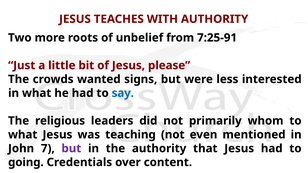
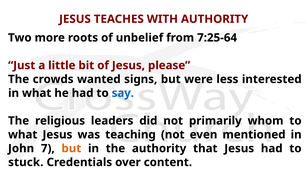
7:25-91: 7:25-91 -> 7:25-64
but at (71, 149) colour: purple -> orange
going: going -> stuck
